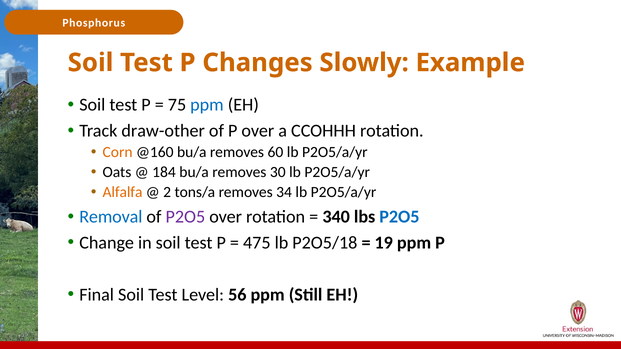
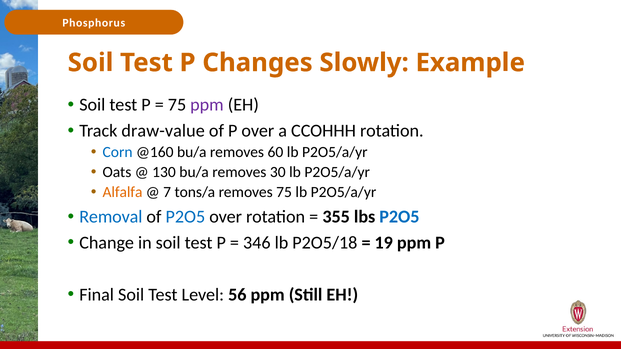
ppm at (207, 105) colour: blue -> purple
draw-other: draw-other -> draw-value
Corn colour: orange -> blue
184: 184 -> 130
2: 2 -> 7
removes 34: 34 -> 75
P2O5 at (185, 217) colour: purple -> blue
340: 340 -> 355
475: 475 -> 346
